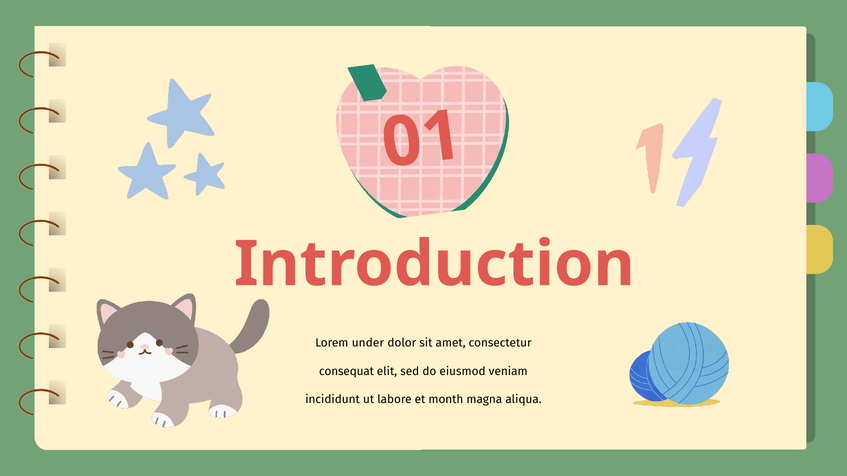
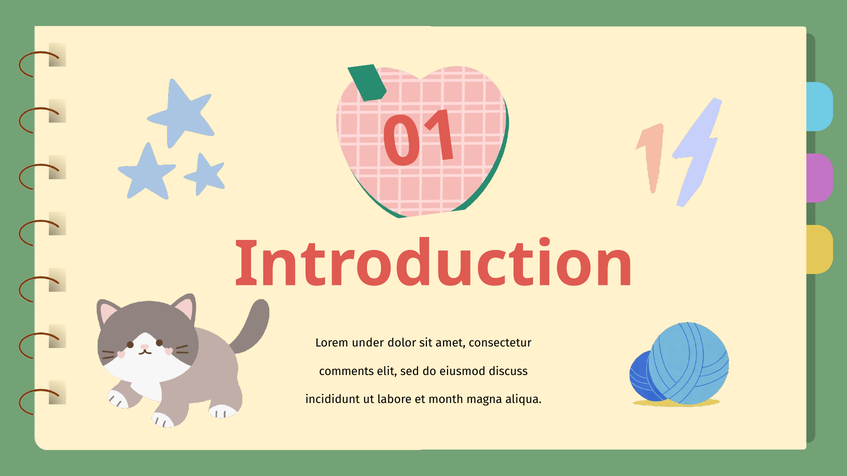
consequat: consequat -> comments
veniam: veniam -> discuss
